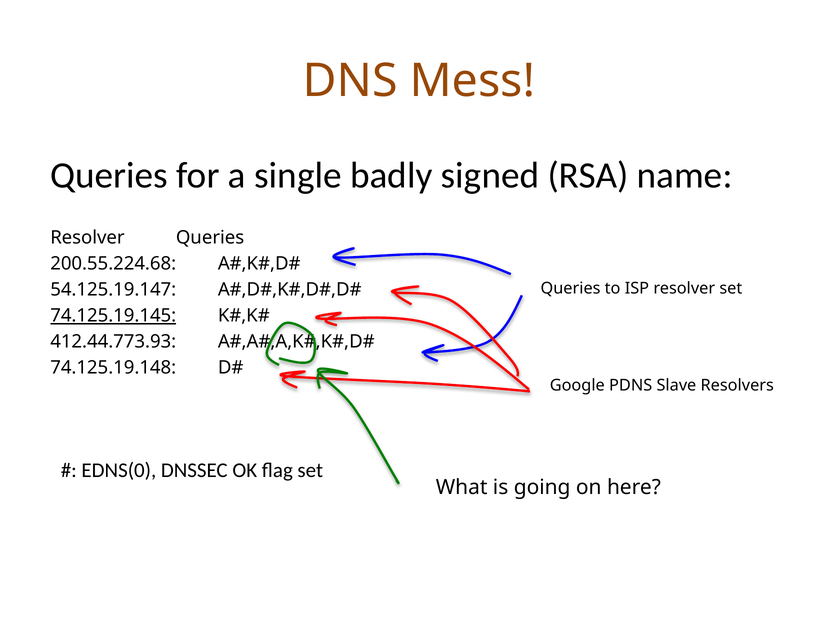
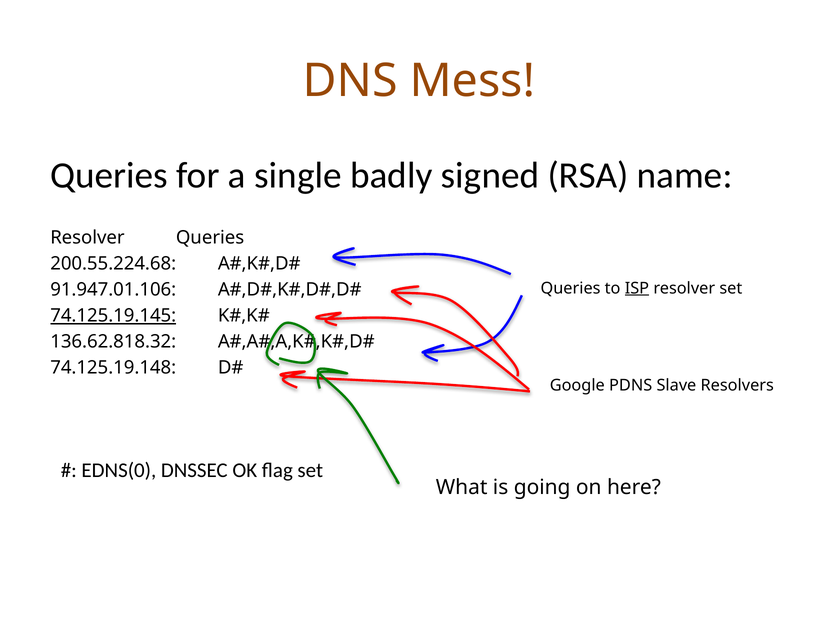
ISP underline: none -> present
54.125.19.147: 54.125.19.147 -> 91.947.01.106
412.44.773.93: 412.44.773.93 -> 136.62.818.32
